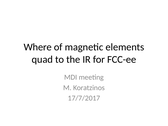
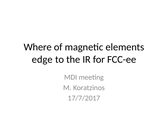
quad: quad -> edge
